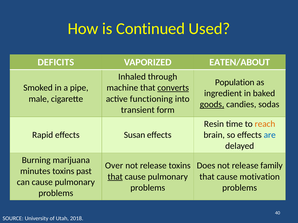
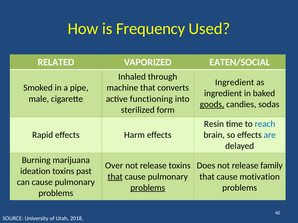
Continued: Continued -> Frequency
DEFICITS: DEFICITS -> RELATED
EATEN/ABOUT: EATEN/ABOUT -> EATEN/SOCIAL
Population at (235, 82): Population -> Ingredient
converts underline: present -> none
transient: transient -> sterilized
reach colour: orange -> blue
Susan: Susan -> Harm
minutes: minutes -> ideation
problems at (148, 188) underline: none -> present
